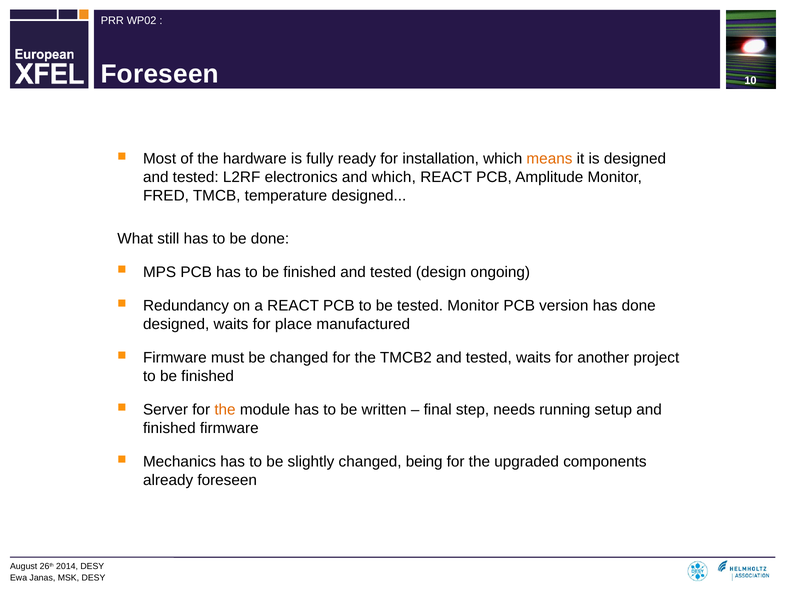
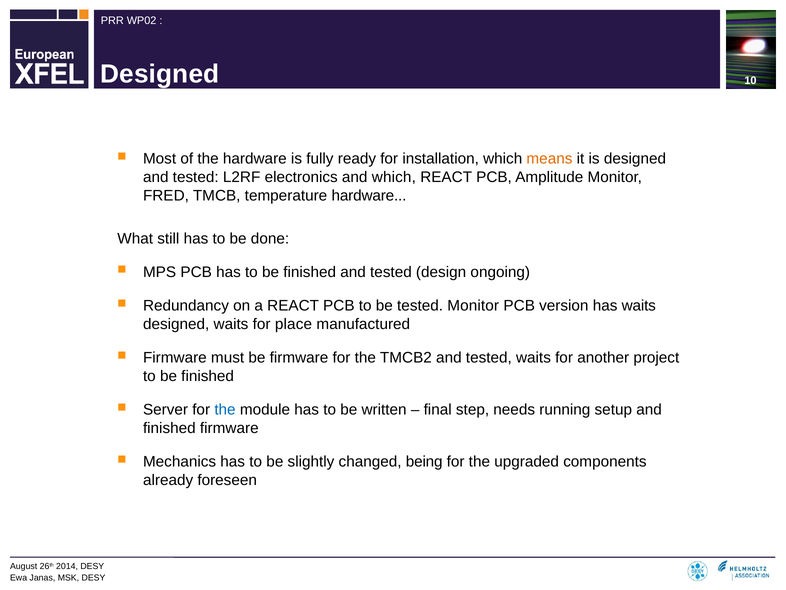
Foreseen at (160, 74): Foreseen -> Designed
temperature designed: designed -> hardware
has done: done -> waits
be changed: changed -> firmware
the at (225, 409) colour: orange -> blue
